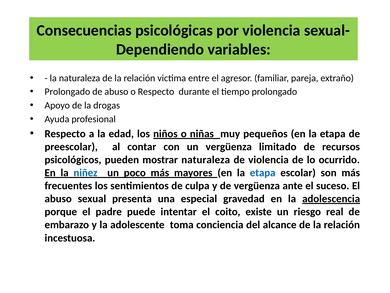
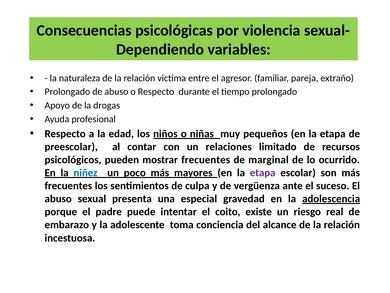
un vergüenza: vergüenza -> relaciones
mostrar naturaleza: naturaleza -> frecuentes
de violencia: violencia -> marginal
etapa at (263, 173) colour: blue -> purple
